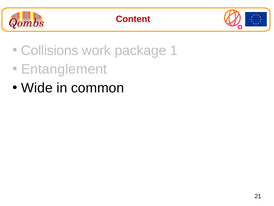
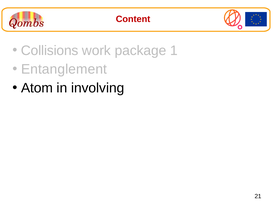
Wide: Wide -> Atom
common: common -> involving
